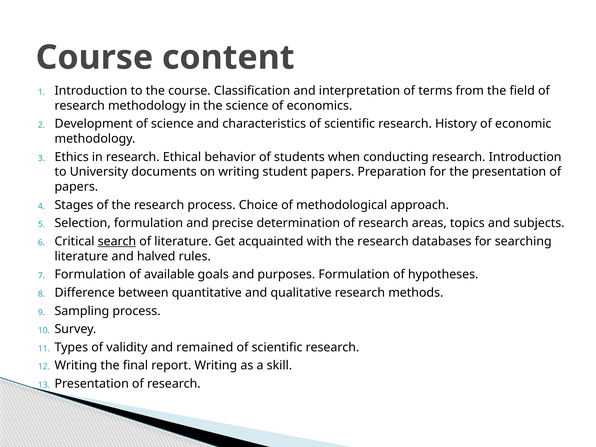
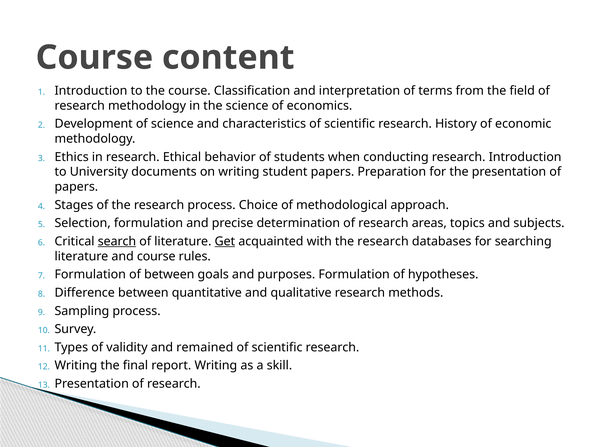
Get underline: none -> present
and halved: halved -> course
of available: available -> between
